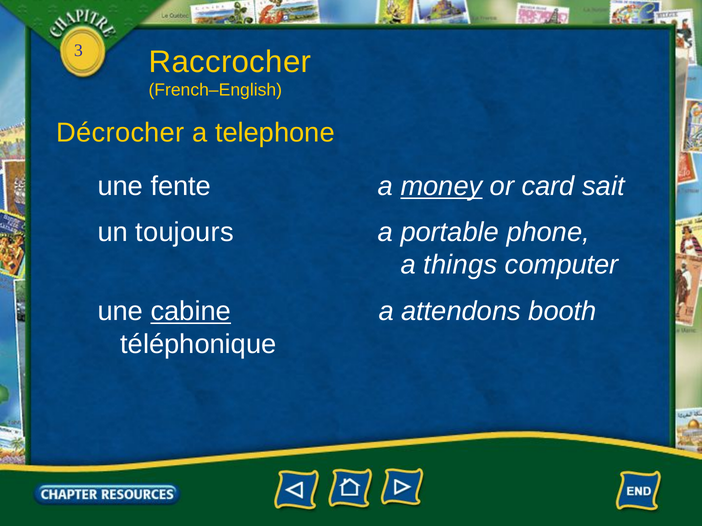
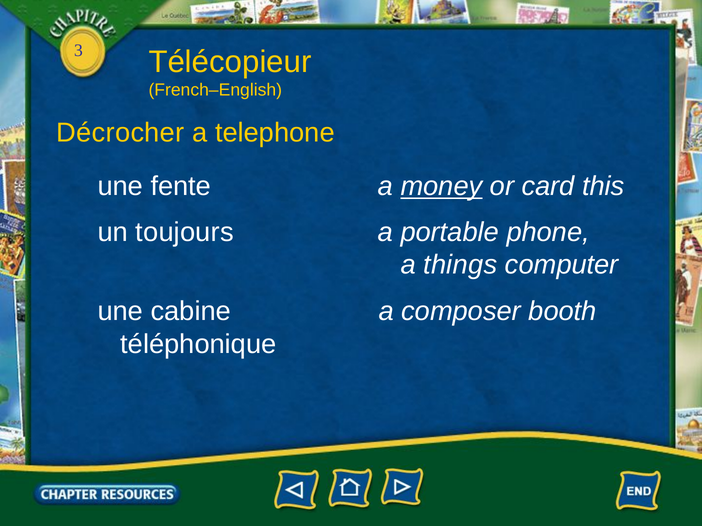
Raccrocher: Raccrocher -> Télécopieur
sait: sait -> this
cabine underline: present -> none
attendons: attendons -> composer
